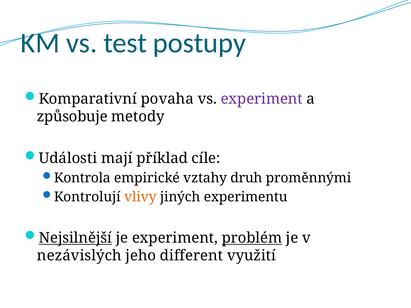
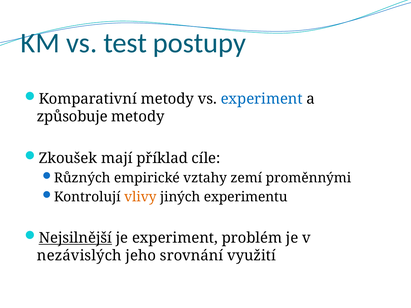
Komparativní povaha: povaha -> metody
experiment at (262, 99) colour: purple -> blue
Události: Události -> Zkoušek
Kontrola: Kontrola -> Různých
druh: druh -> zemí
problém underline: present -> none
different: different -> srovnání
